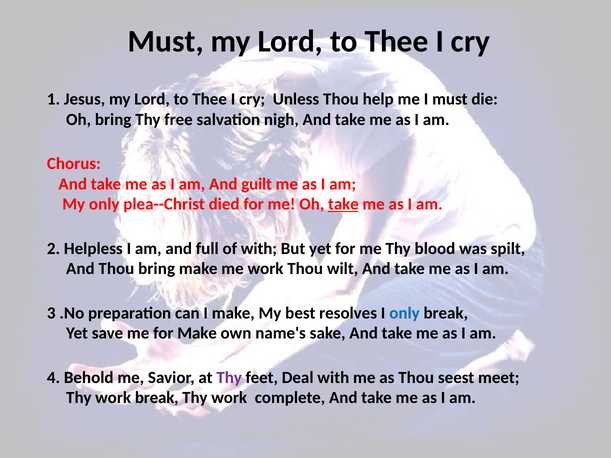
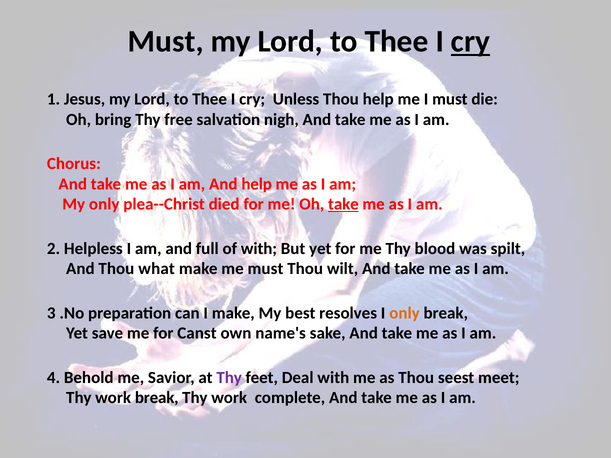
cry at (470, 41) underline: none -> present
And guilt: guilt -> help
Thou bring: bring -> what
me work: work -> must
only at (404, 313) colour: blue -> orange
for Make: Make -> Canst
